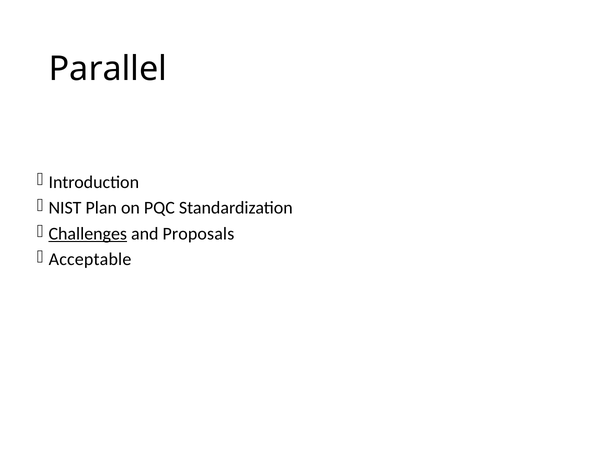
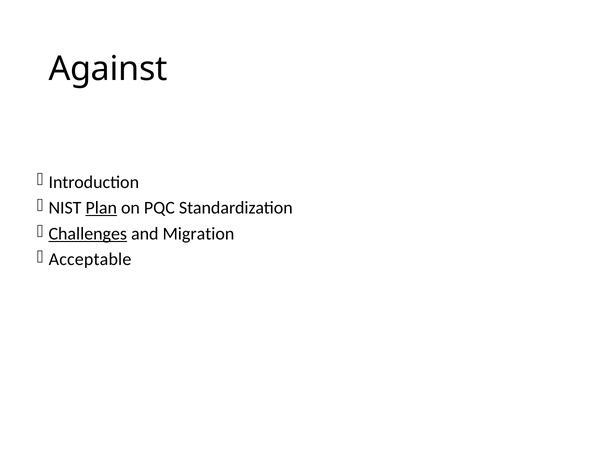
Parallel: Parallel -> Against
Plan underline: none -> present
Proposals: Proposals -> Migration
